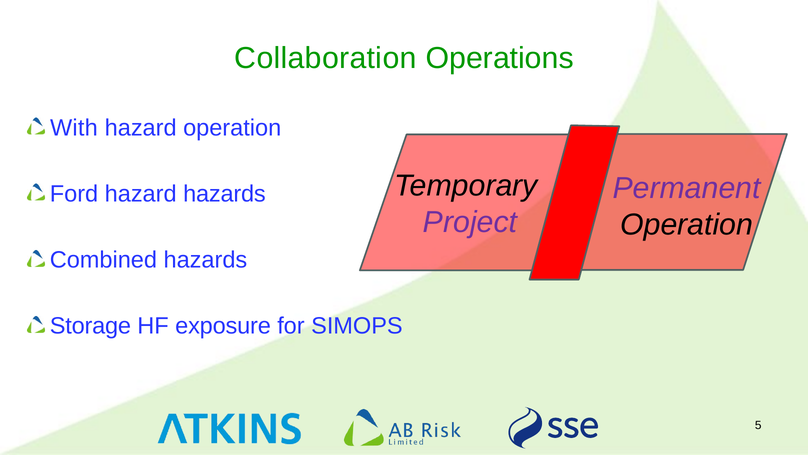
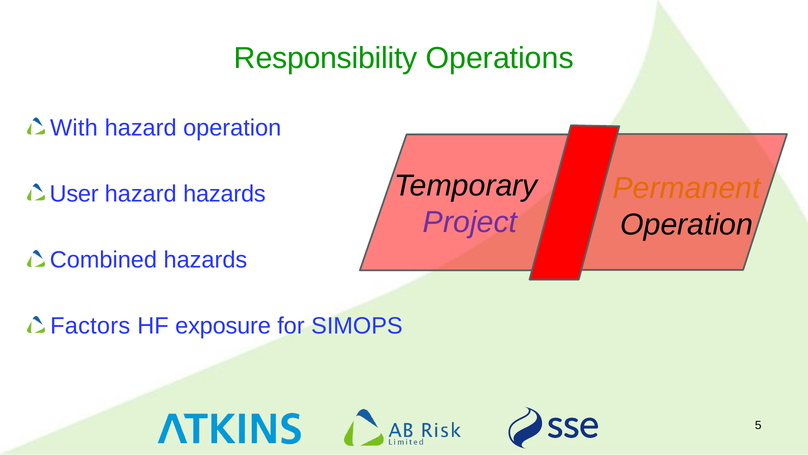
Collaboration: Collaboration -> Responsibility
Permanent colour: purple -> orange
Ford: Ford -> User
Storage: Storage -> Factors
